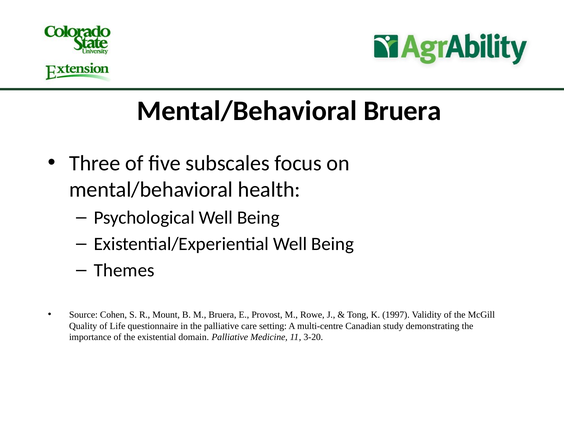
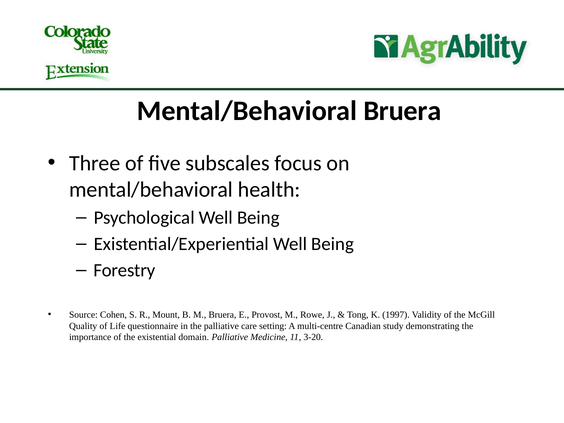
Themes: Themes -> Forestry
